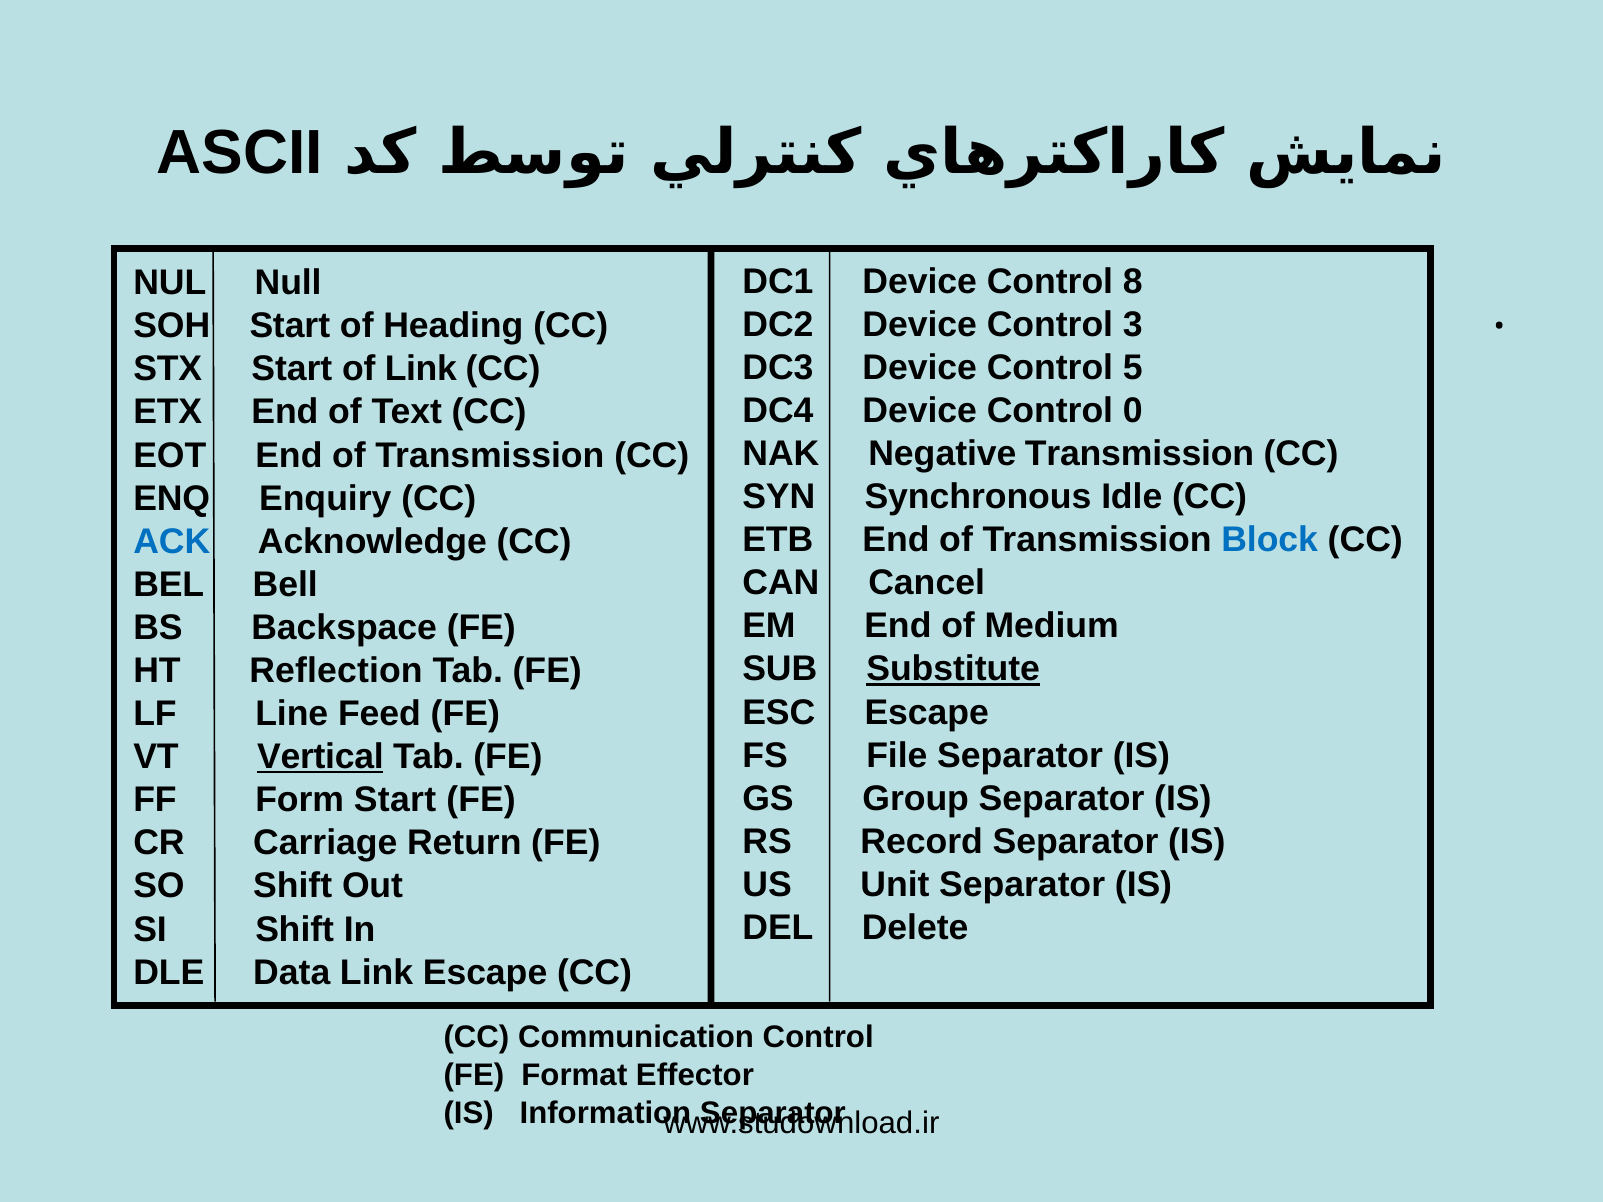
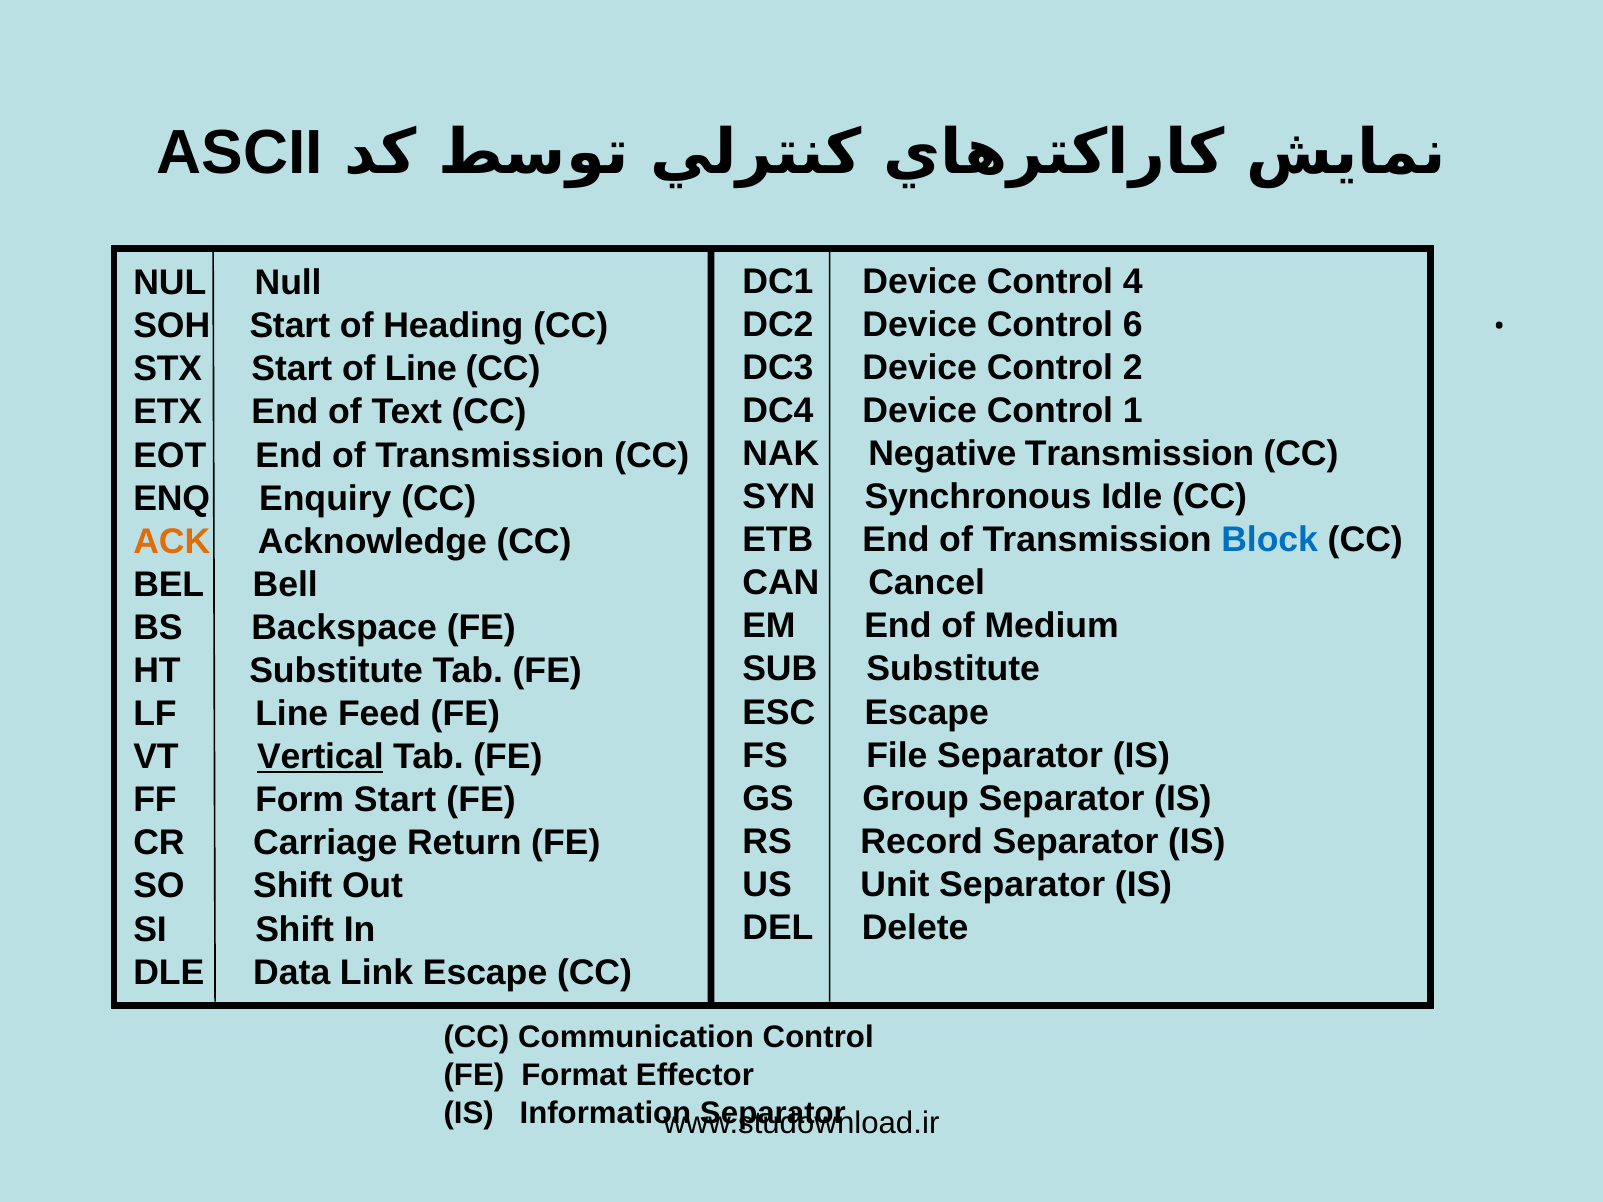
8: 8 -> 4
3: 3 -> 6
5: 5 -> 2
of Link: Link -> Line
0: 0 -> 1
ACK colour: blue -> orange
Substitute at (953, 669) underline: present -> none
HT Reflection: Reflection -> Substitute
